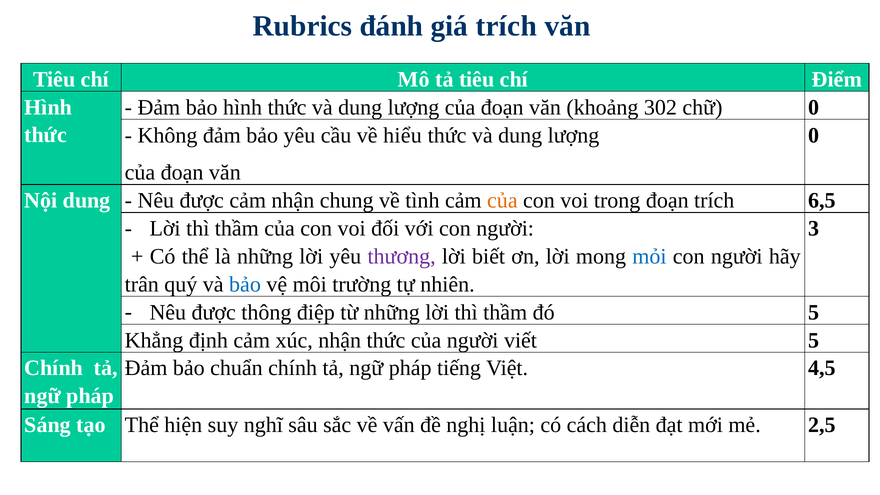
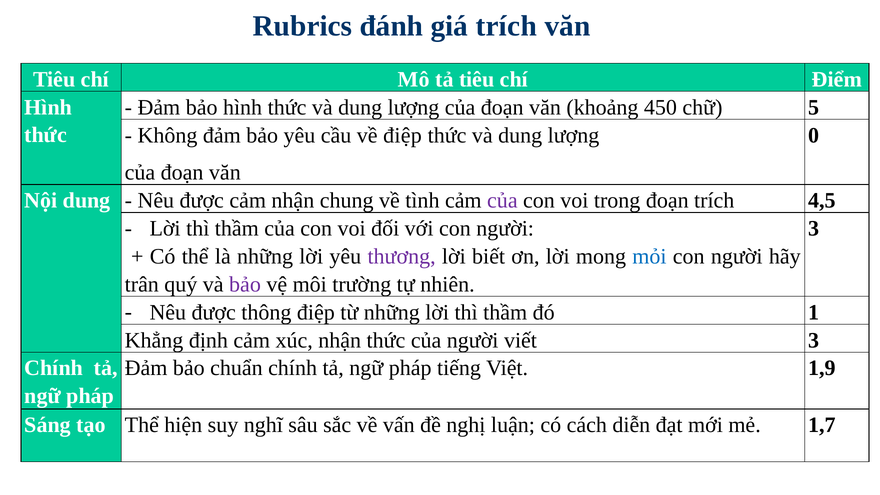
302: 302 -> 450
chữ 0: 0 -> 5
về hiểu: hiểu -> điệp
của at (502, 200) colour: orange -> purple
6,5: 6,5 -> 4,5
bảo at (245, 284) colour: blue -> purple
đó 5: 5 -> 1
viết 5: 5 -> 3
4,5: 4,5 -> 1,9
2,5: 2,5 -> 1,7
